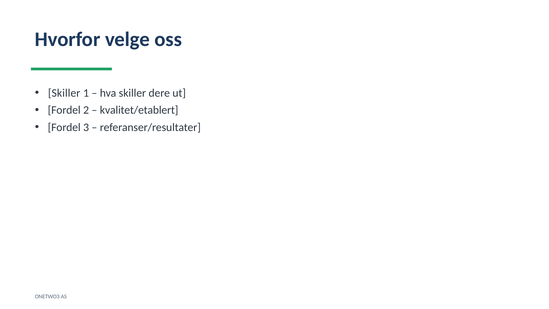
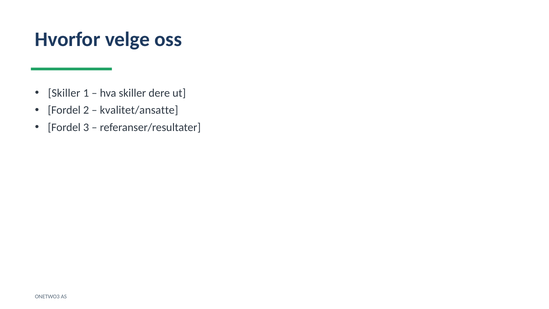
kvalitet/etablert: kvalitet/etablert -> kvalitet/ansatte
